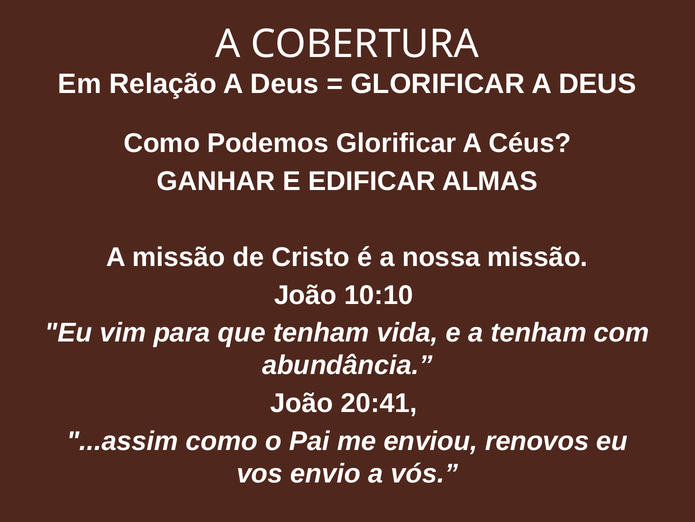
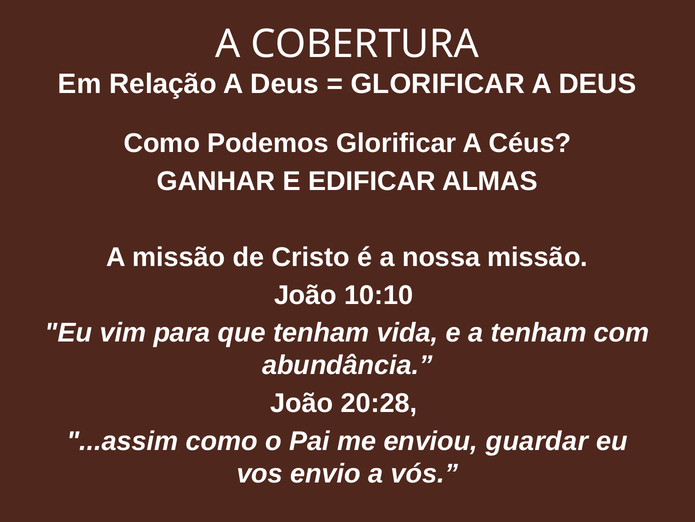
20:41: 20:41 -> 20:28
renovos: renovos -> guardar
